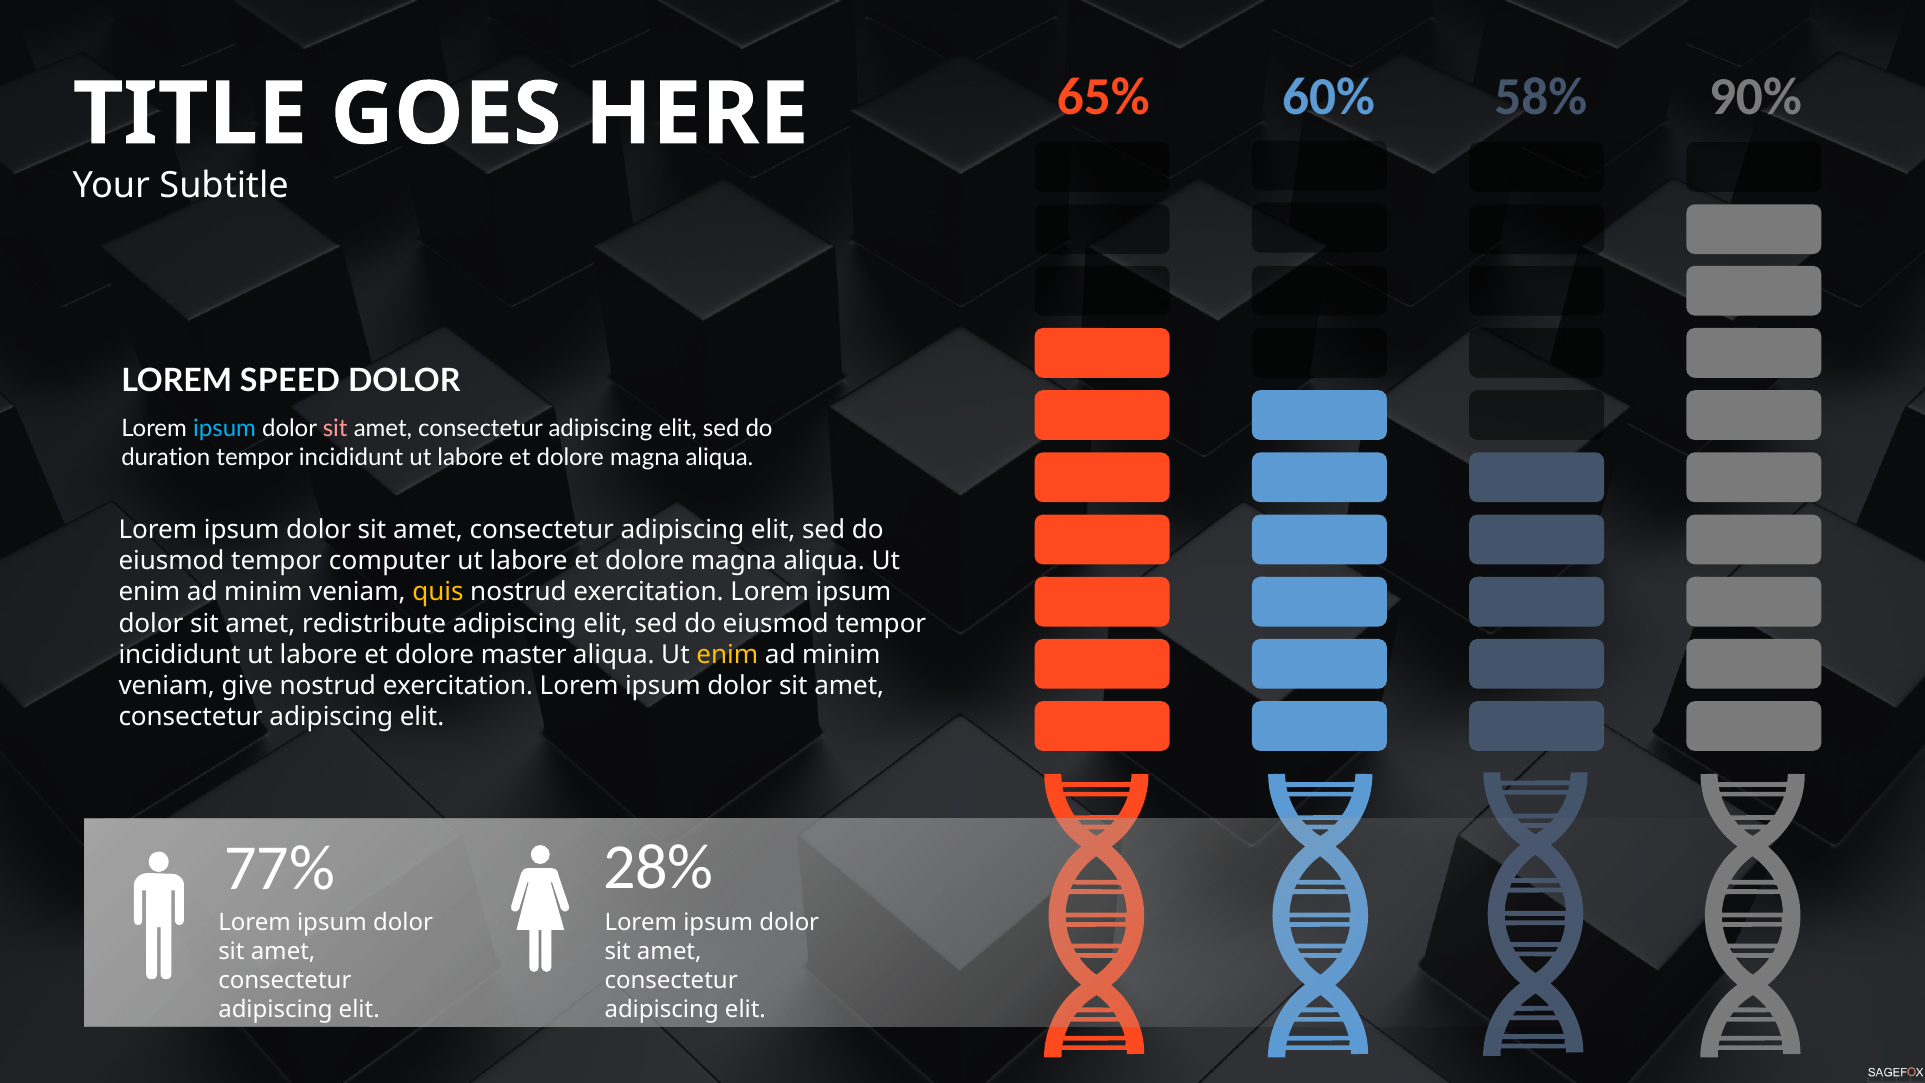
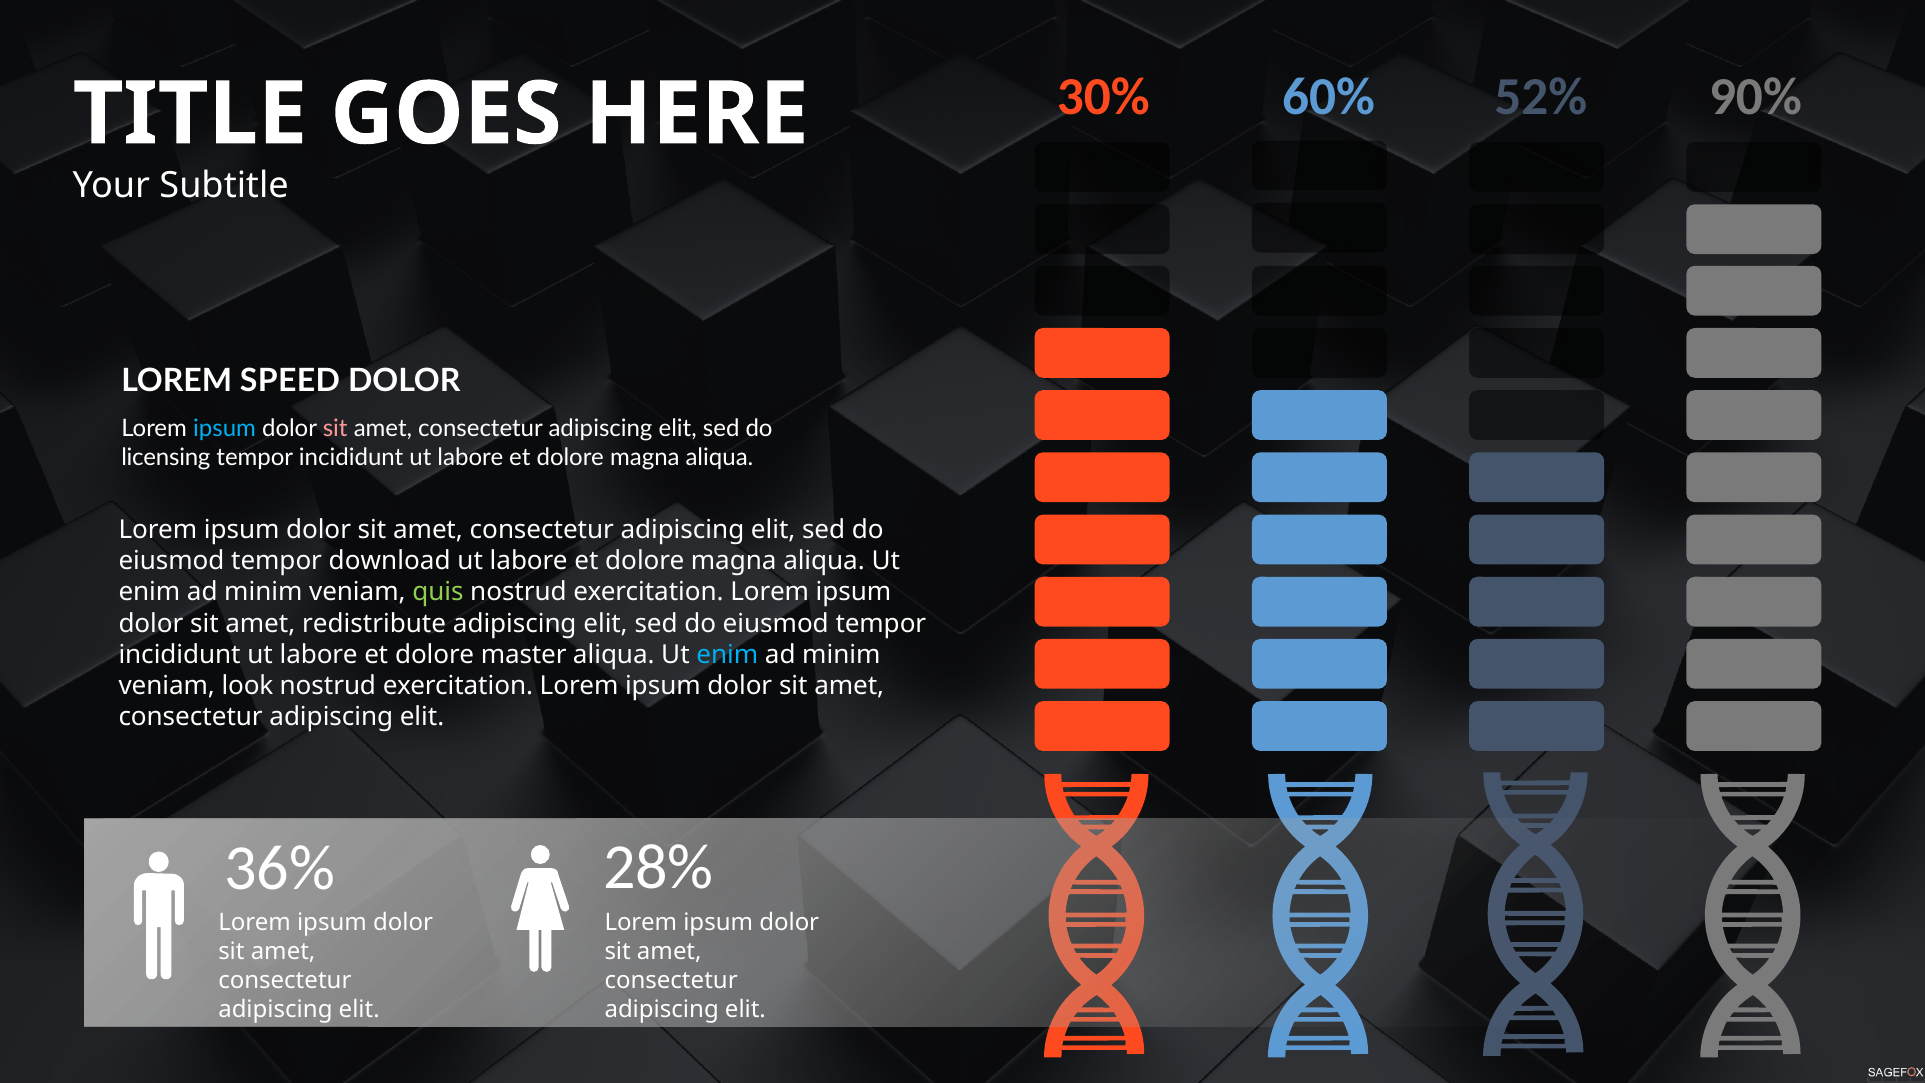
65%: 65% -> 30%
58%: 58% -> 52%
duration: duration -> licensing
computer: computer -> download
quis colour: yellow -> light green
enim at (727, 655) colour: yellow -> light blue
give: give -> look
77%: 77% -> 36%
